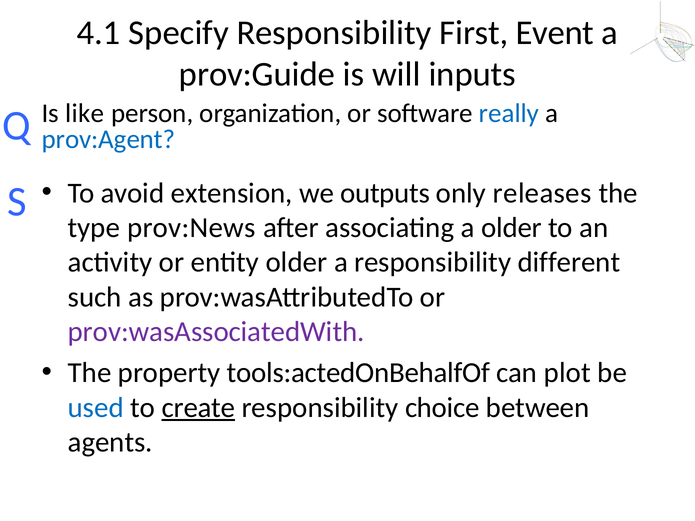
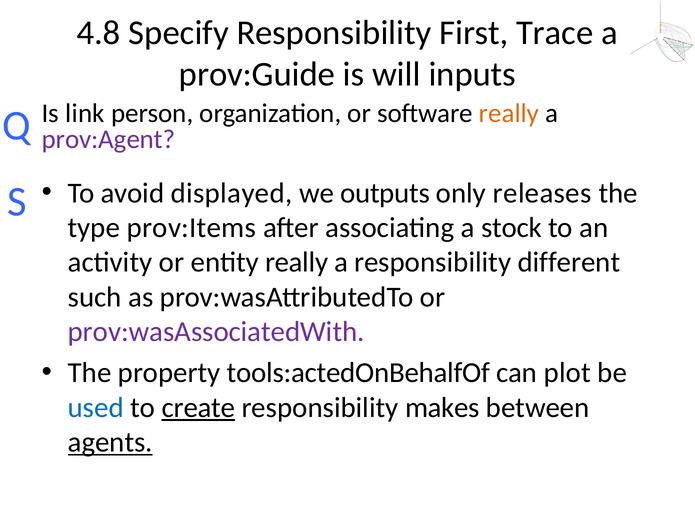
4.1: 4.1 -> 4.8
Event: Event -> Trace
like: like -> link
really at (509, 113) colour: blue -> orange
prov:Agent colour: blue -> purple
extension: extension -> displayed
prov:News: prov:News -> prov:Items
a older: older -> stock
entity older: older -> really
choice: choice -> makes
agents underline: none -> present
